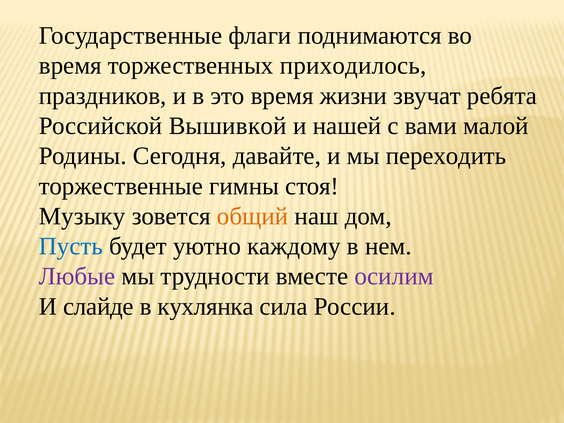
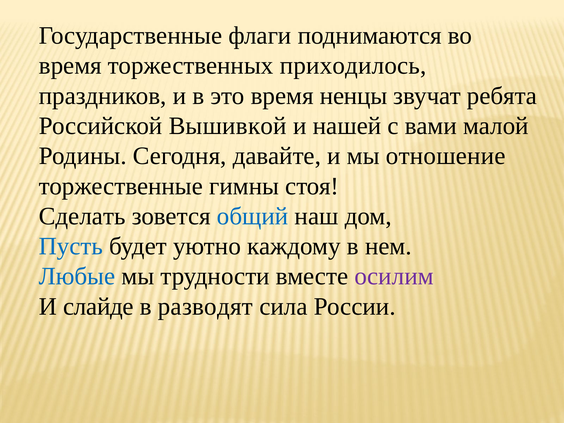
жизни: жизни -> ненцы
переходить: переходить -> отношение
Музыку: Музыку -> Сделать
общий colour: orange -> blue
Любые colour: purple -> blue
кухлянка: кухлянка -> разводят
